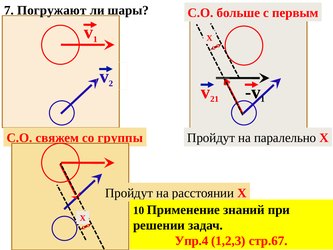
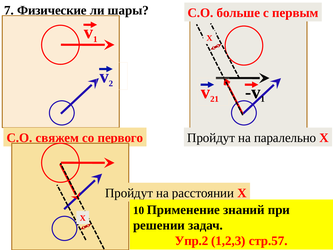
Погружают: Погружают -> Физические
группы: группы -> первого
Упр.4: Упр.4 -> Упр.2
стр.67: стр.67 -> стр.57
